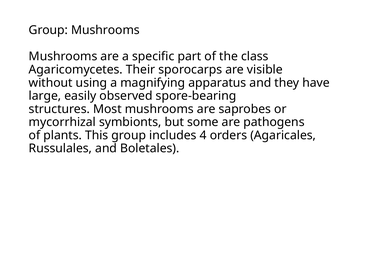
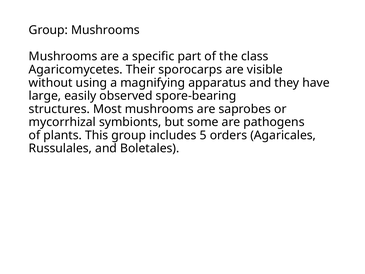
4: 4 -> 5
